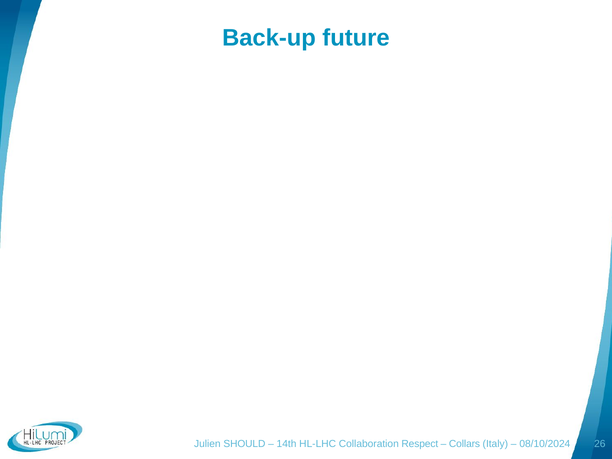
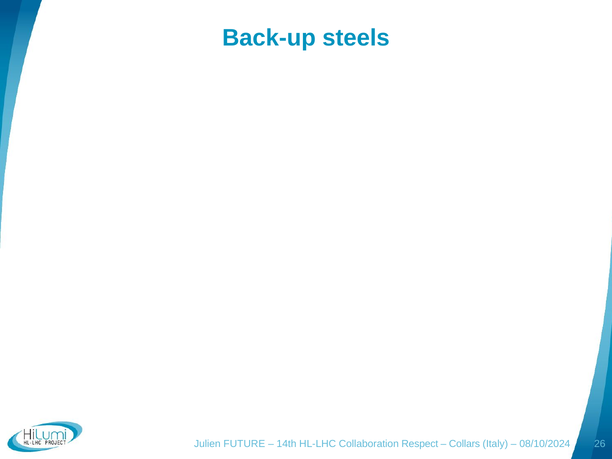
future: future -> steels
SHOULD: SHOULD -> FUTURE
